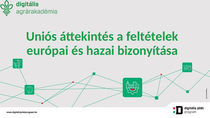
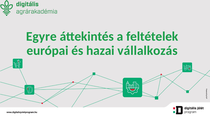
Uniós: Uniós -> Egyre
bizonyítása: bizonyítása -> vállalkozás
